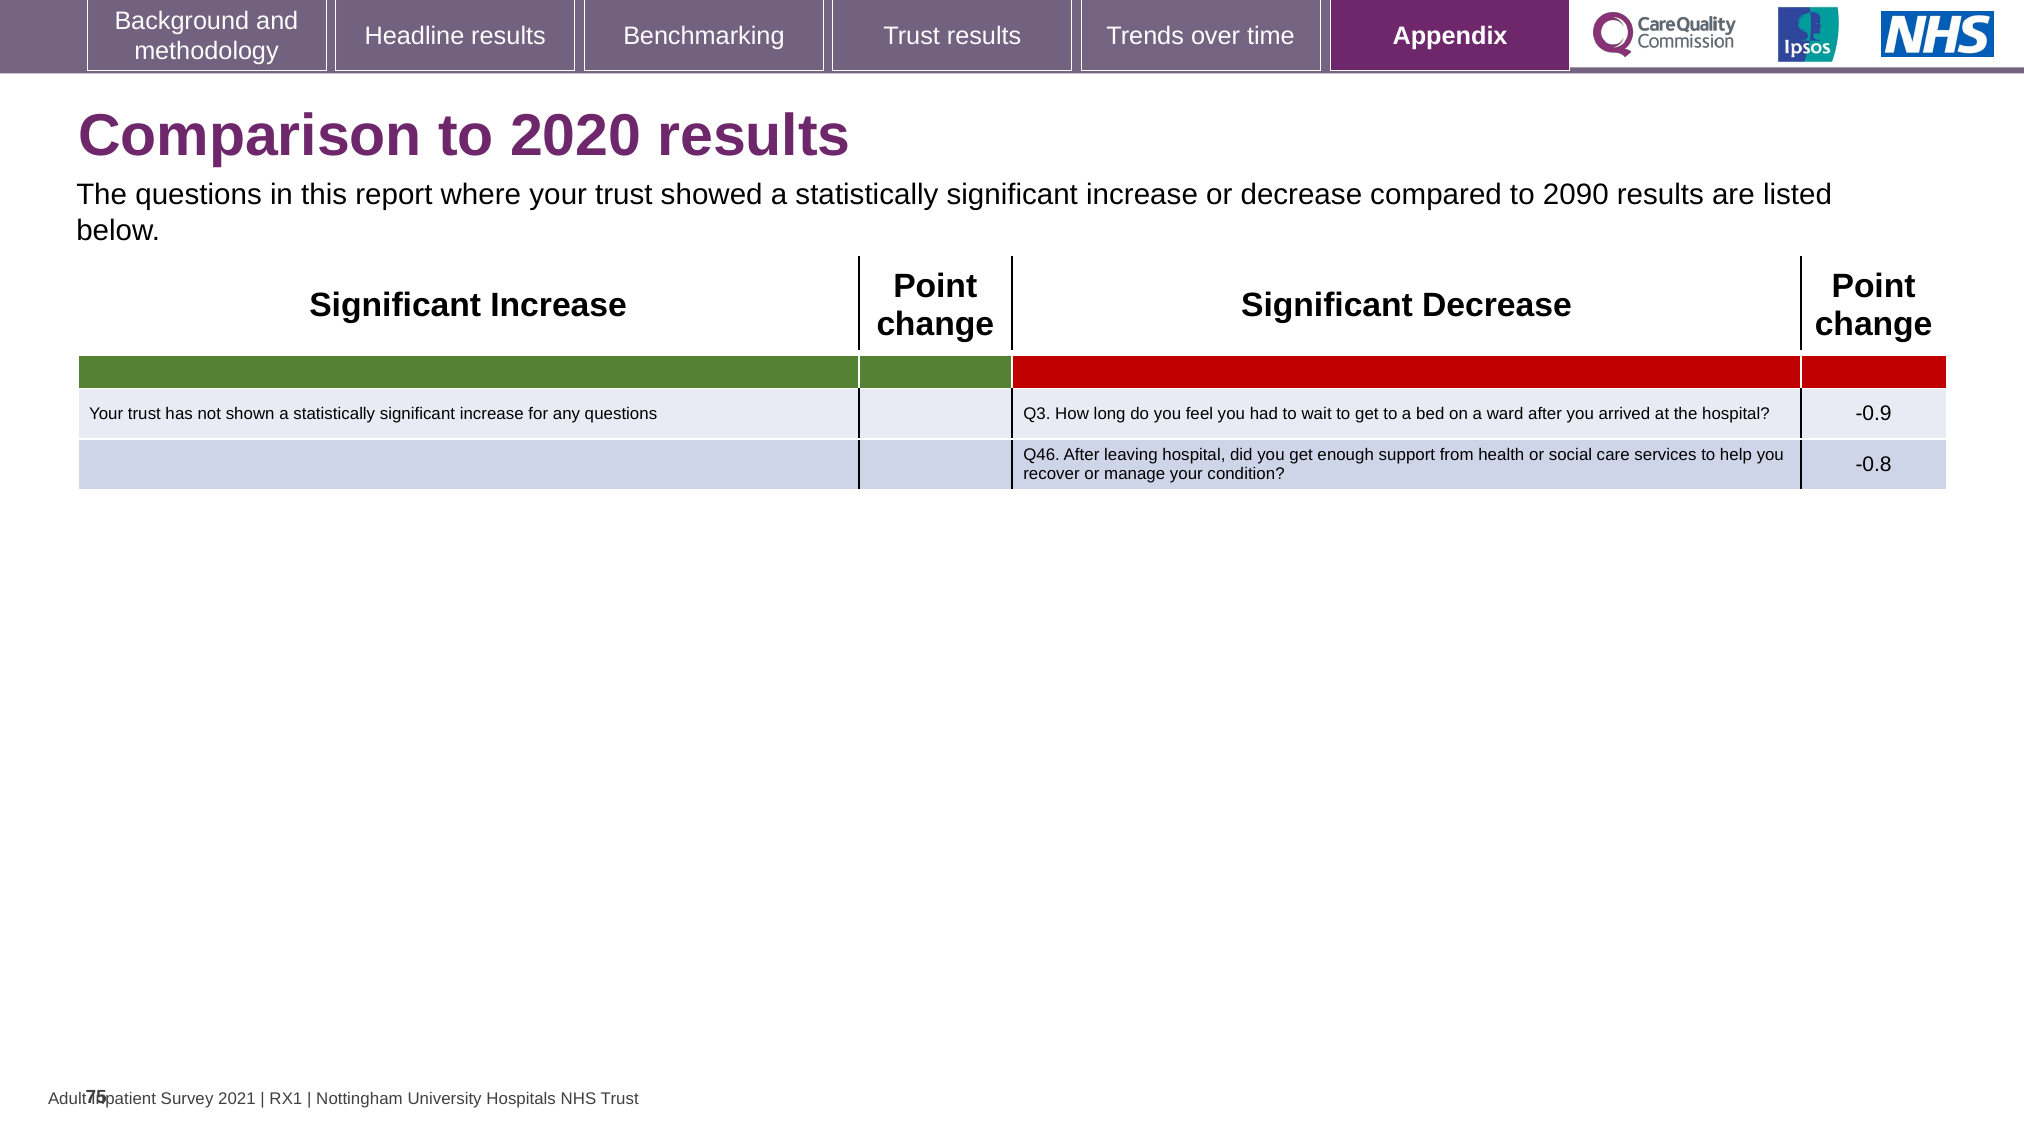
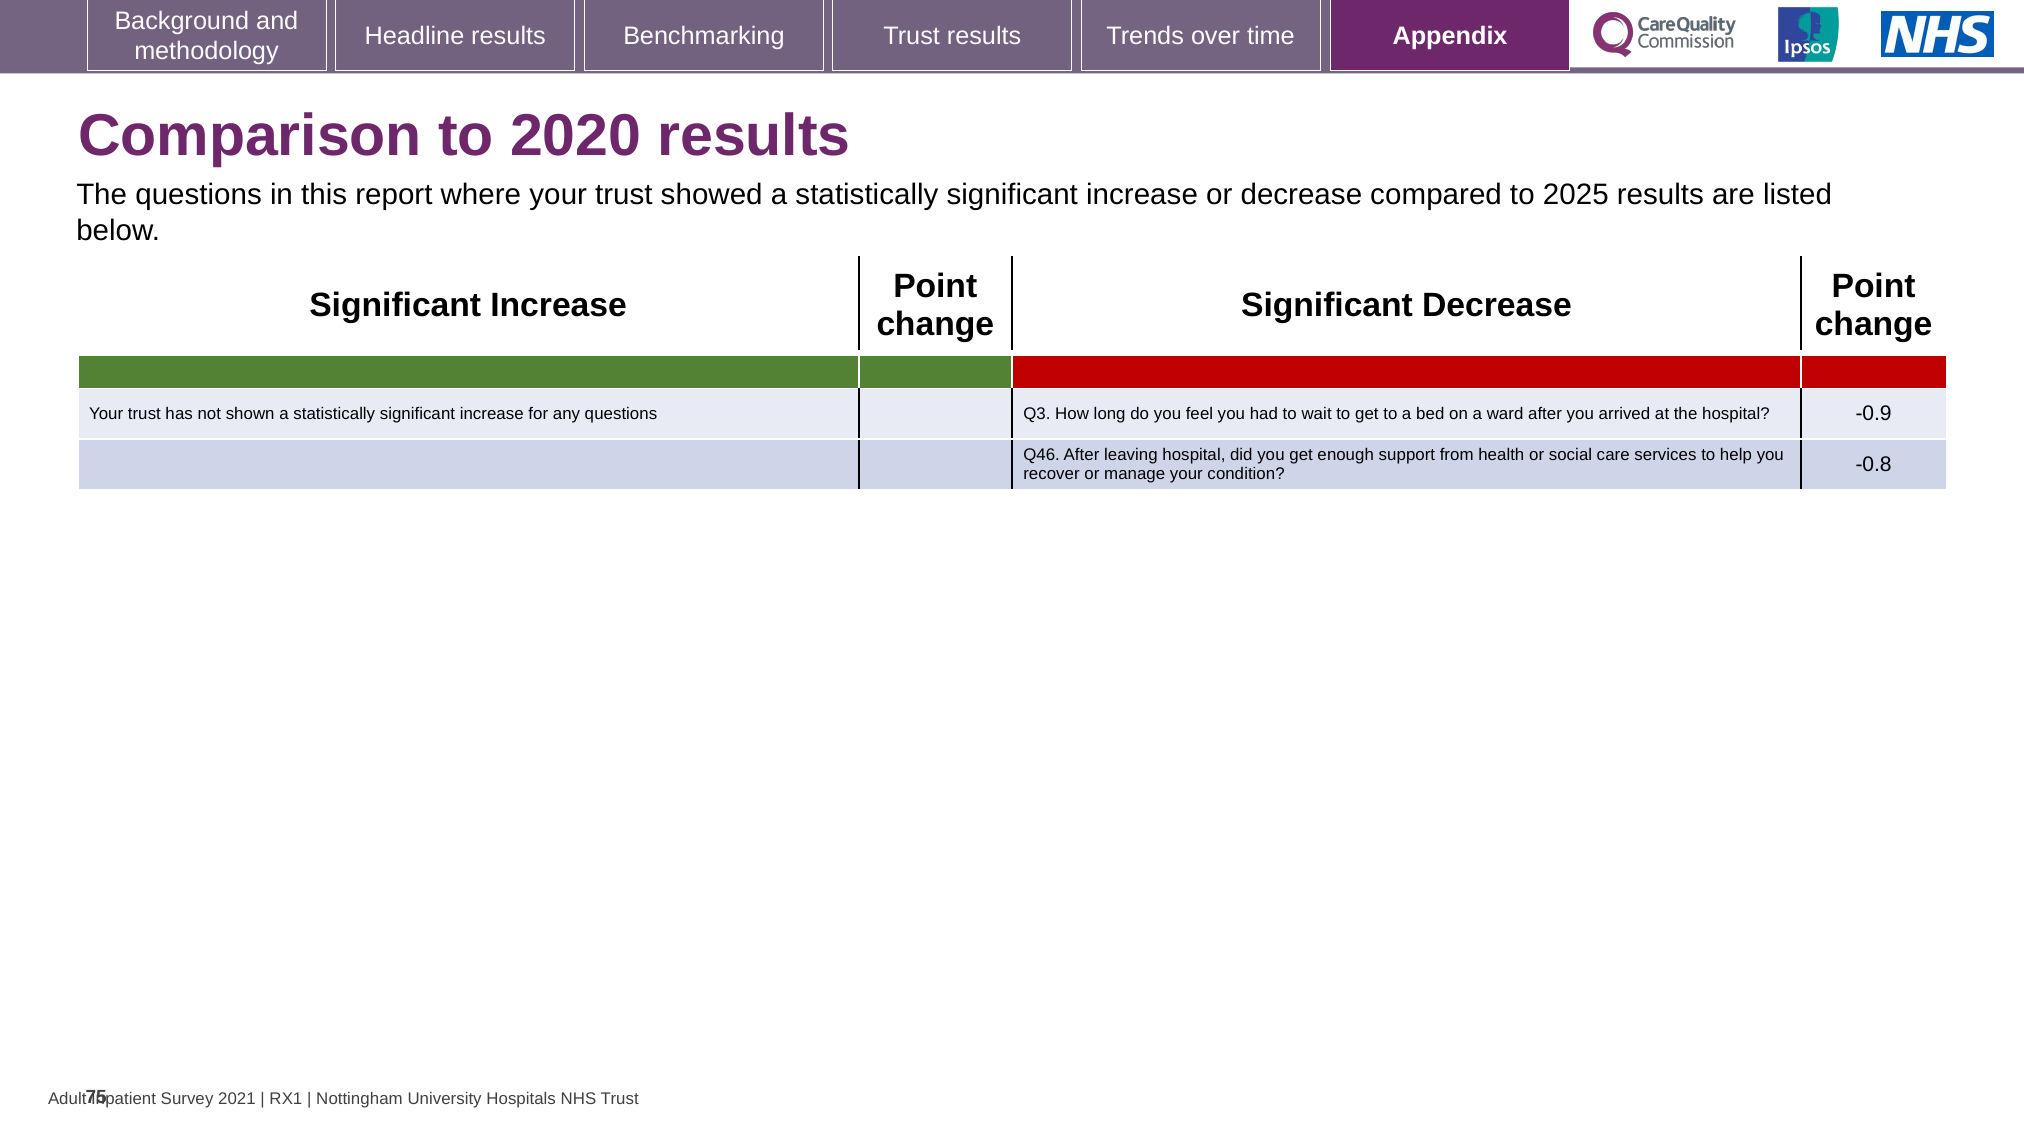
2090: 2090 -> 2025
